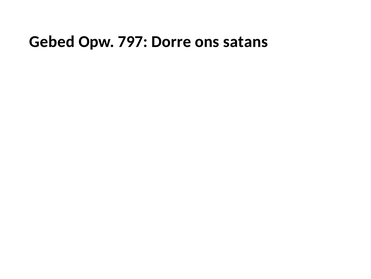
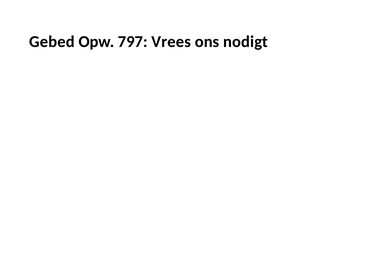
Dorre: Dorre -> Vrees
satans: satans -> nodigt
